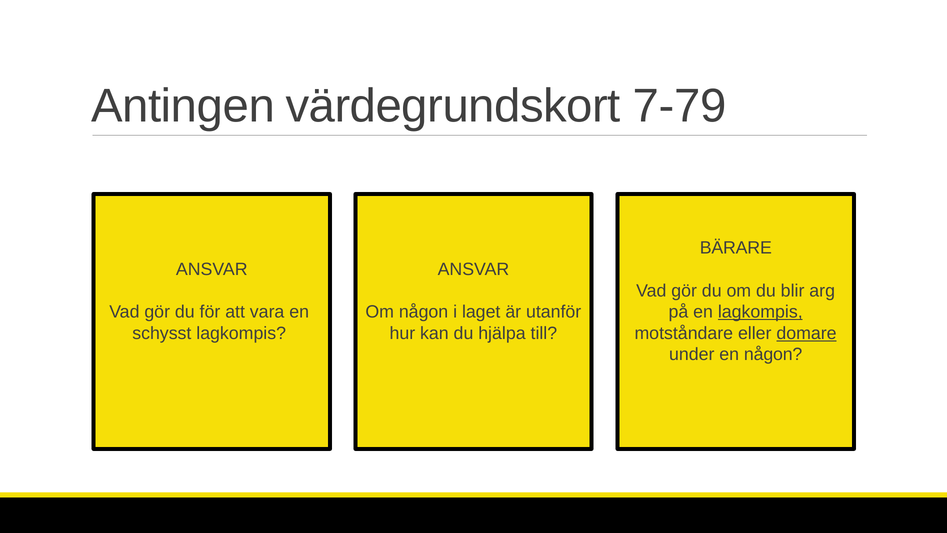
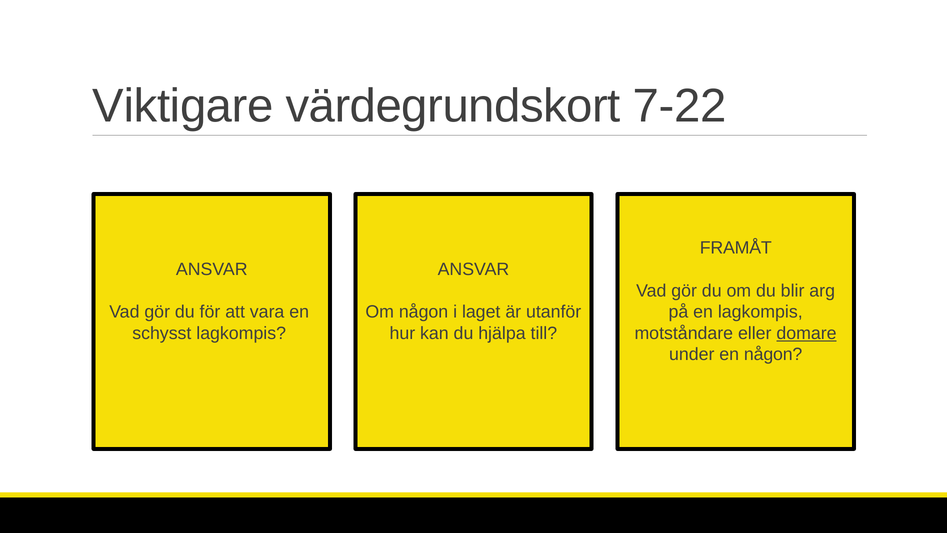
Antingen: Antingen -> Viktigare
7-79: 7-79 -> 7-22
BÄRARE: BÄRARE -> FRAMÅT
lagkompis at (760, 312) underline: present -> none
